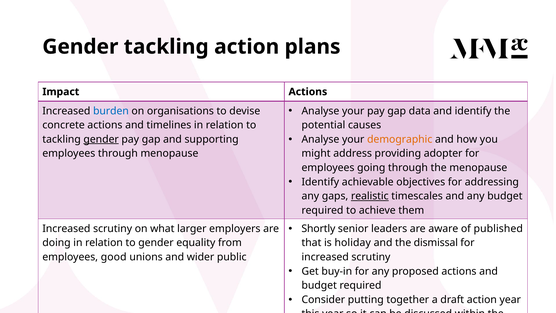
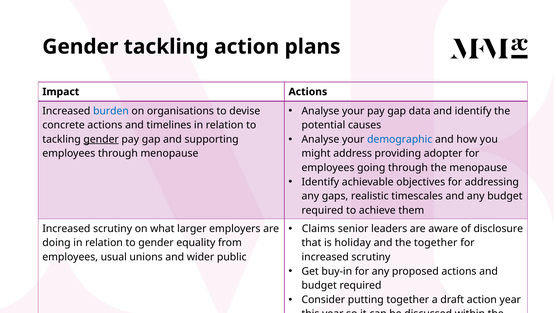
demographic colour: orange -> blue
realistic underline: present -> none
Shortly: Shortly -> Claims
published: published -> disclosure
the dismissal: dismissal -> together
good: good -> usual
